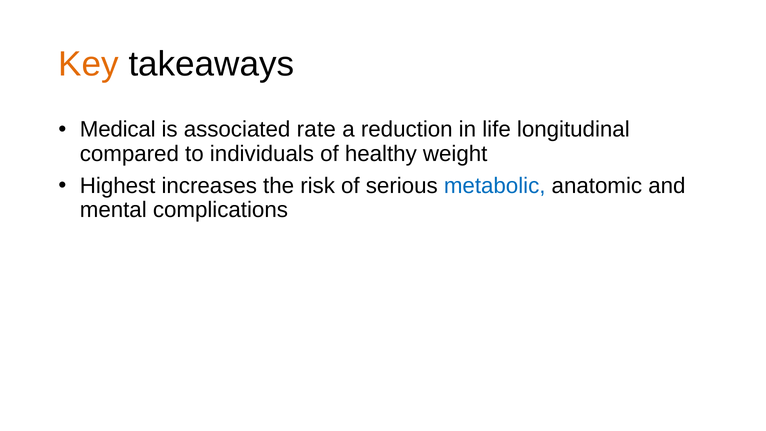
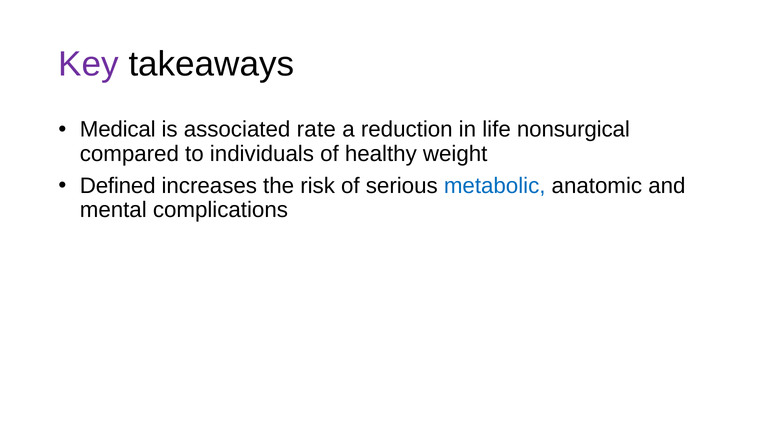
Key colour: orange -> purple
longitudinal: longitudinal -> nonsurgical
Highest: Highest -> Defined
